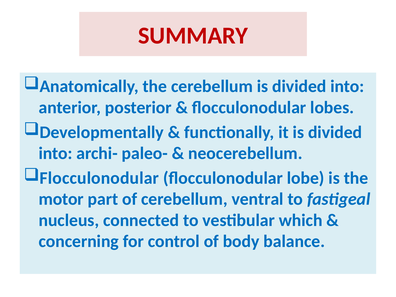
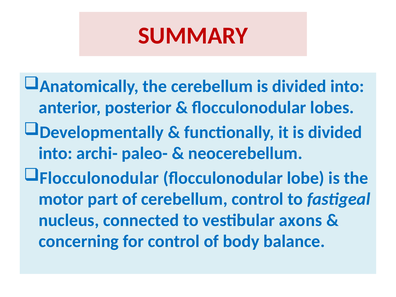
cerebellum ventral: ventral -> control
which: which -> axons
